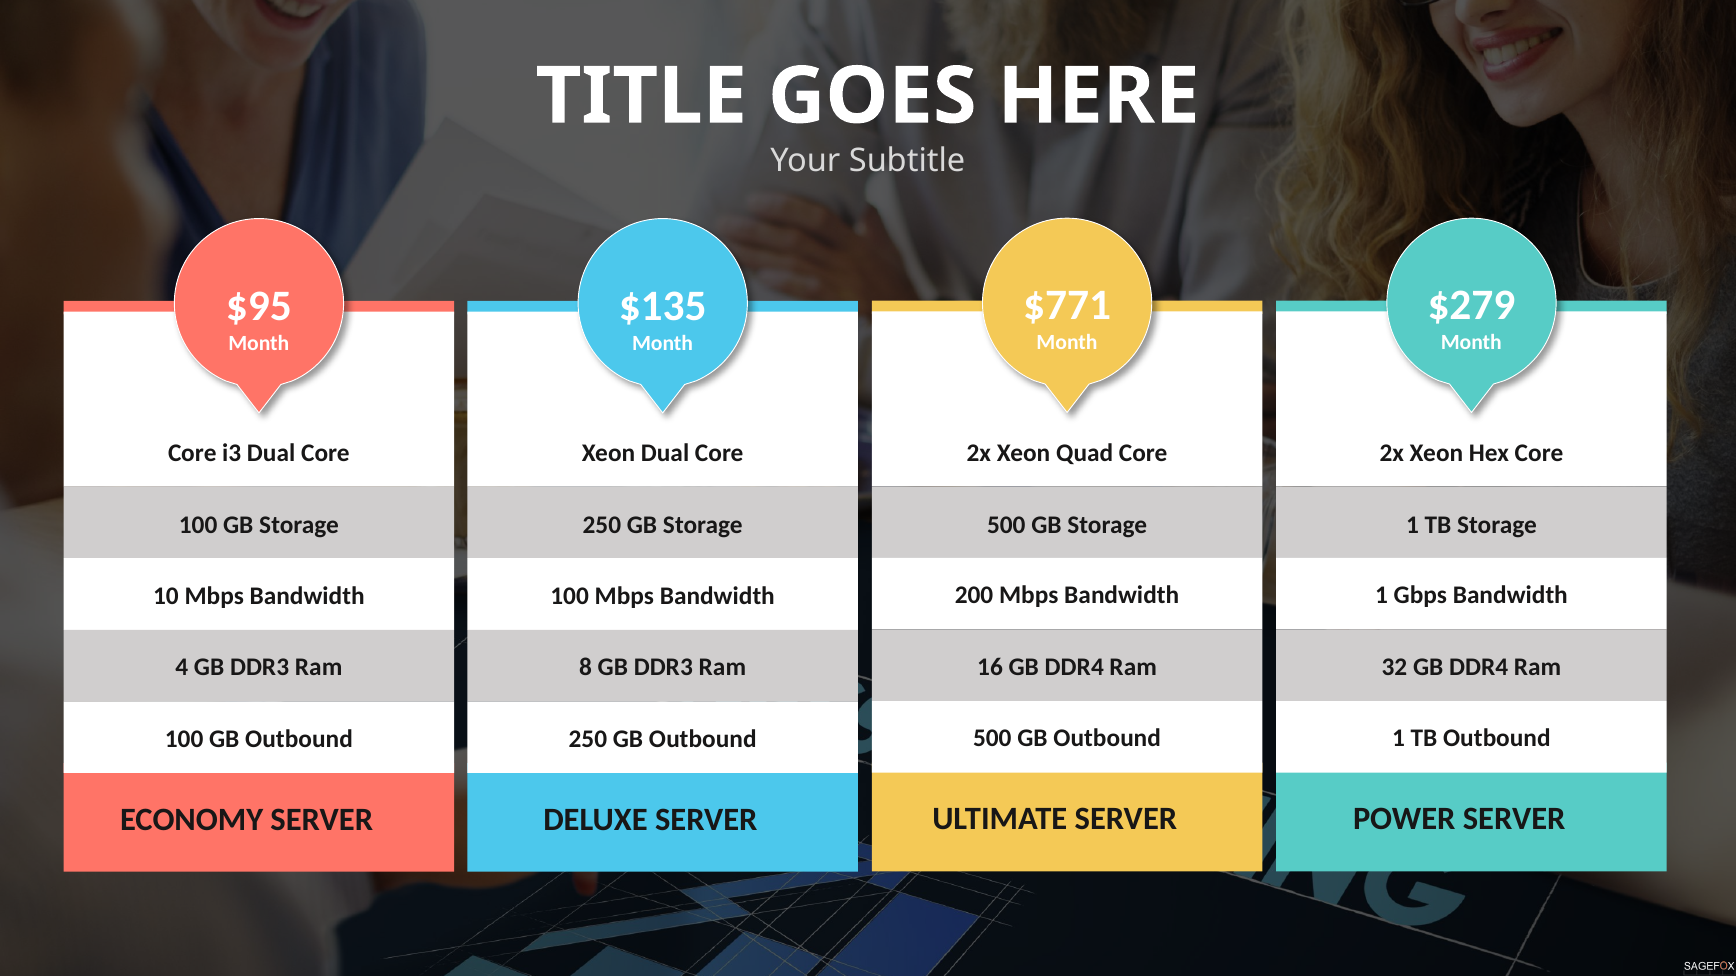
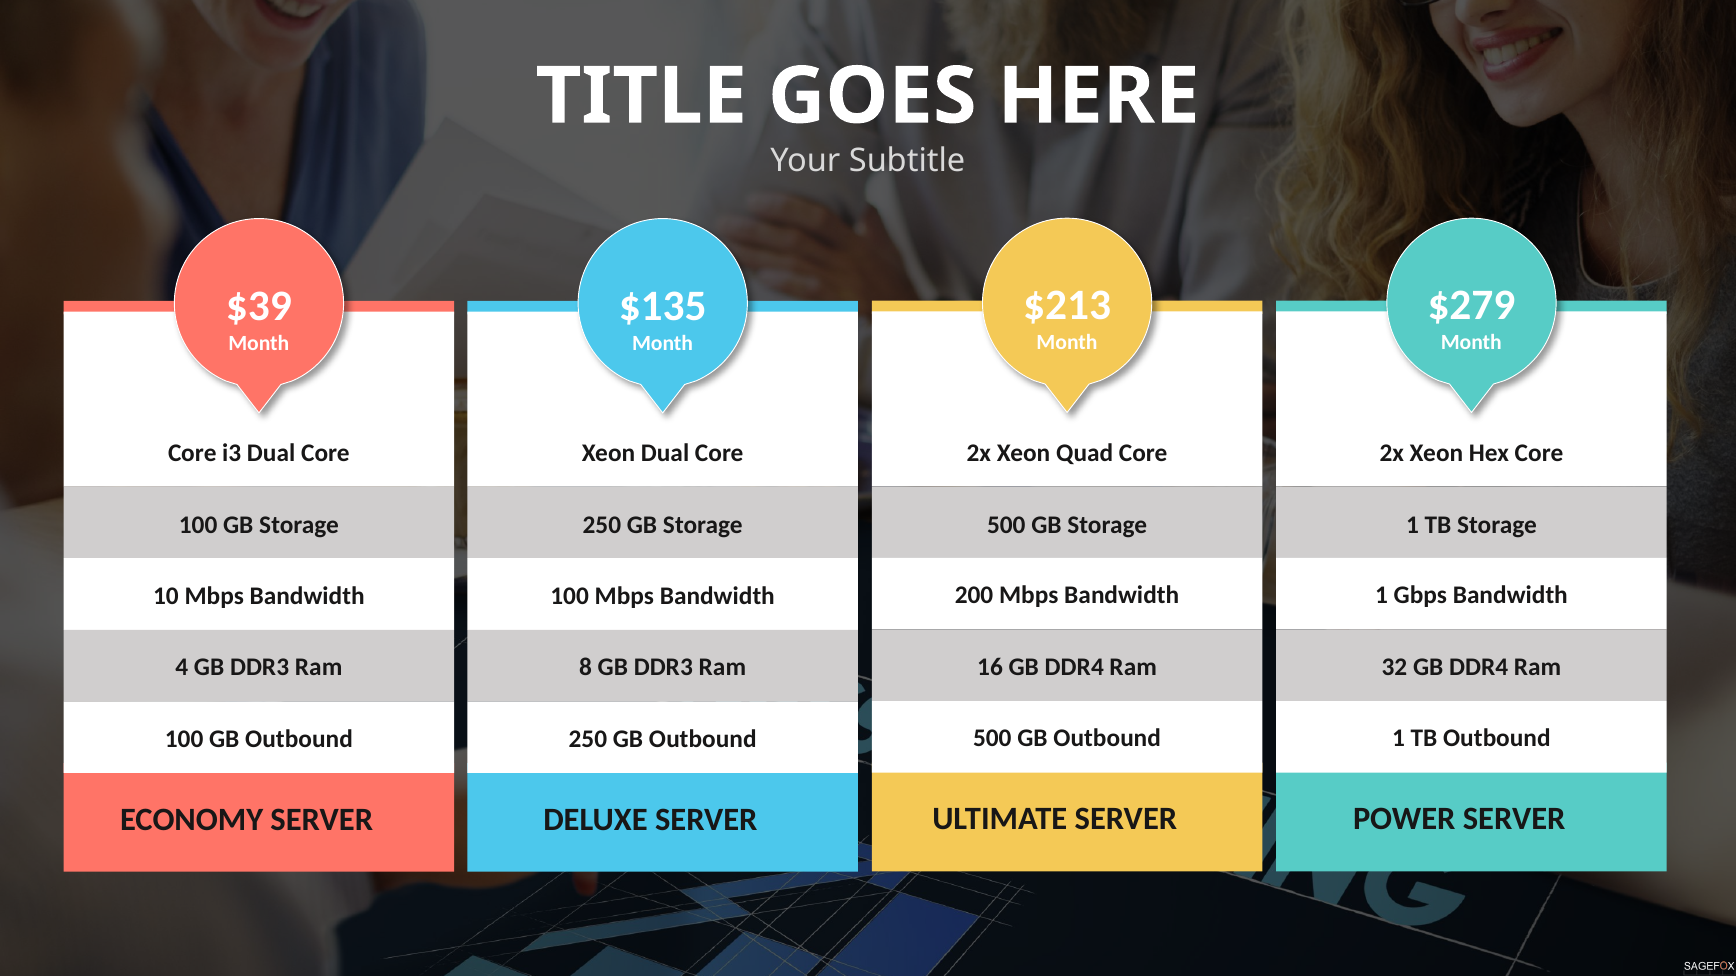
$771: $771 -> $213
$95: $95 -> $39
